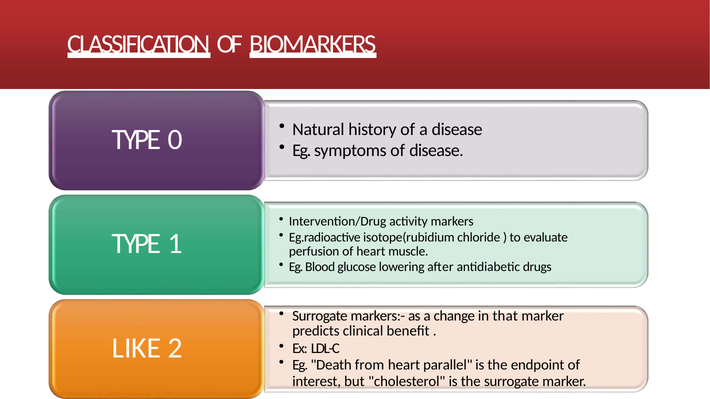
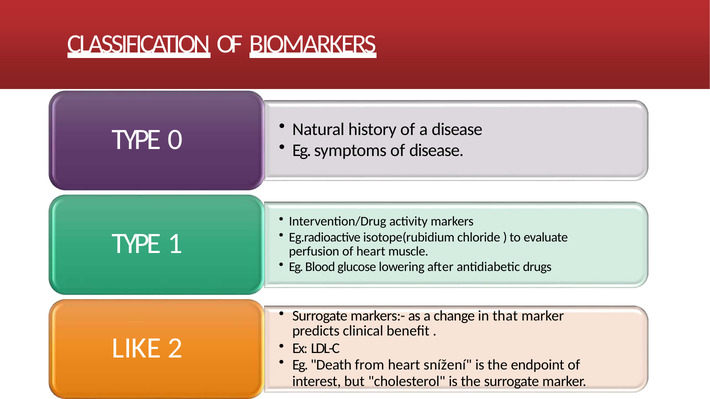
parallel: parallel -> snížení
